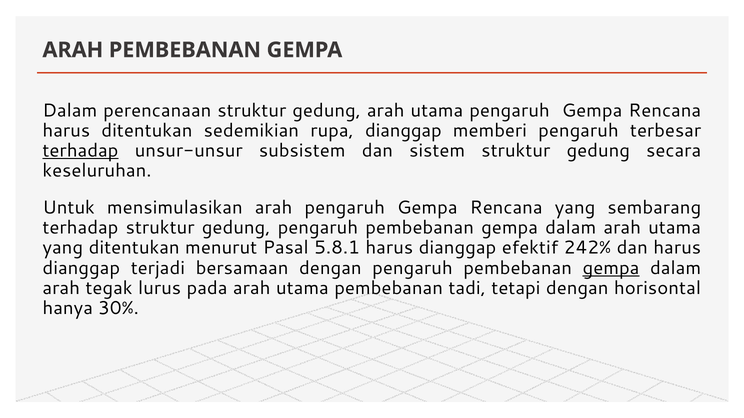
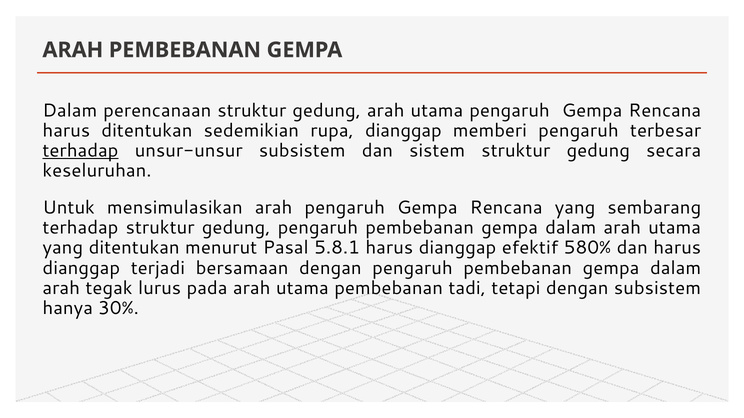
242%: 242% -> 580%
gempa at (611, 268) underline: present -> none
dengan horisontal: horisontal -> subsistem
